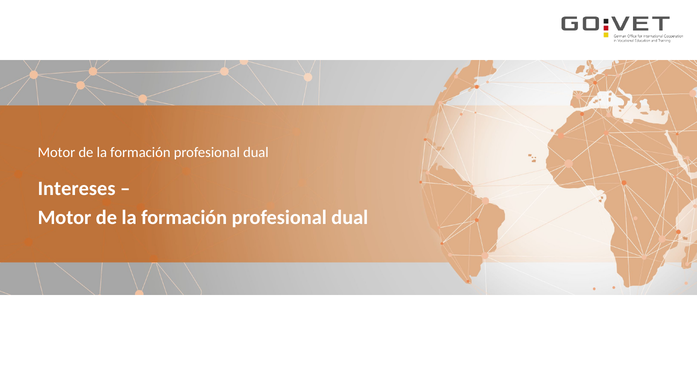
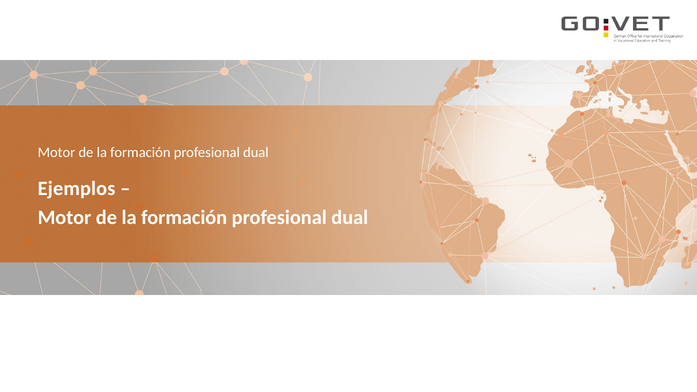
Intereses: Intereses -> Ejemplos
